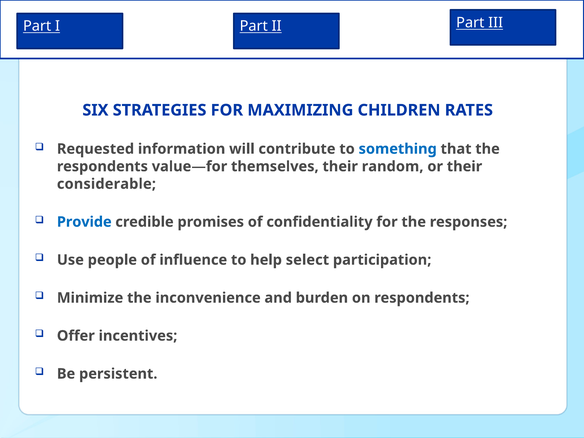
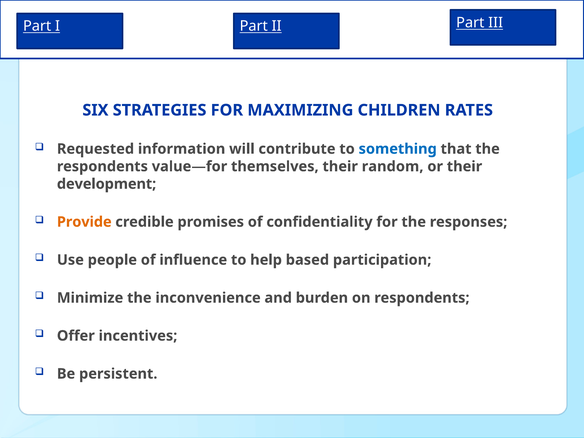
considerable: considerable -> development
Provide colour: blue -> orange
select: select -> based
